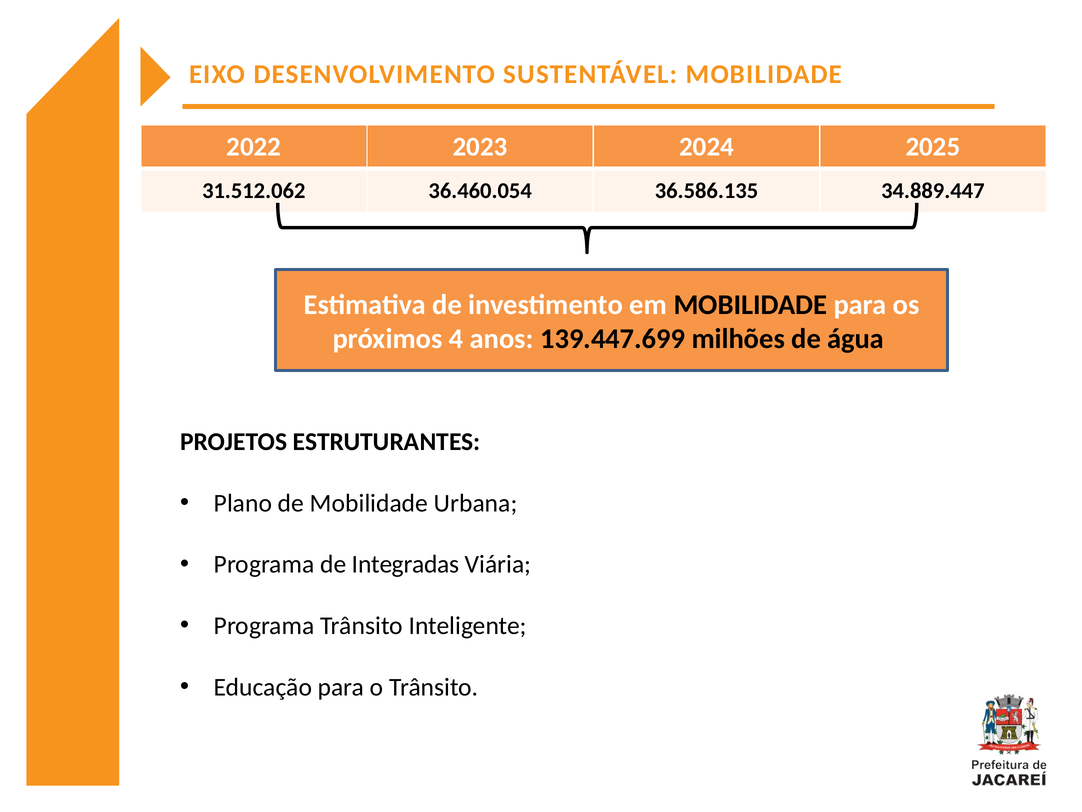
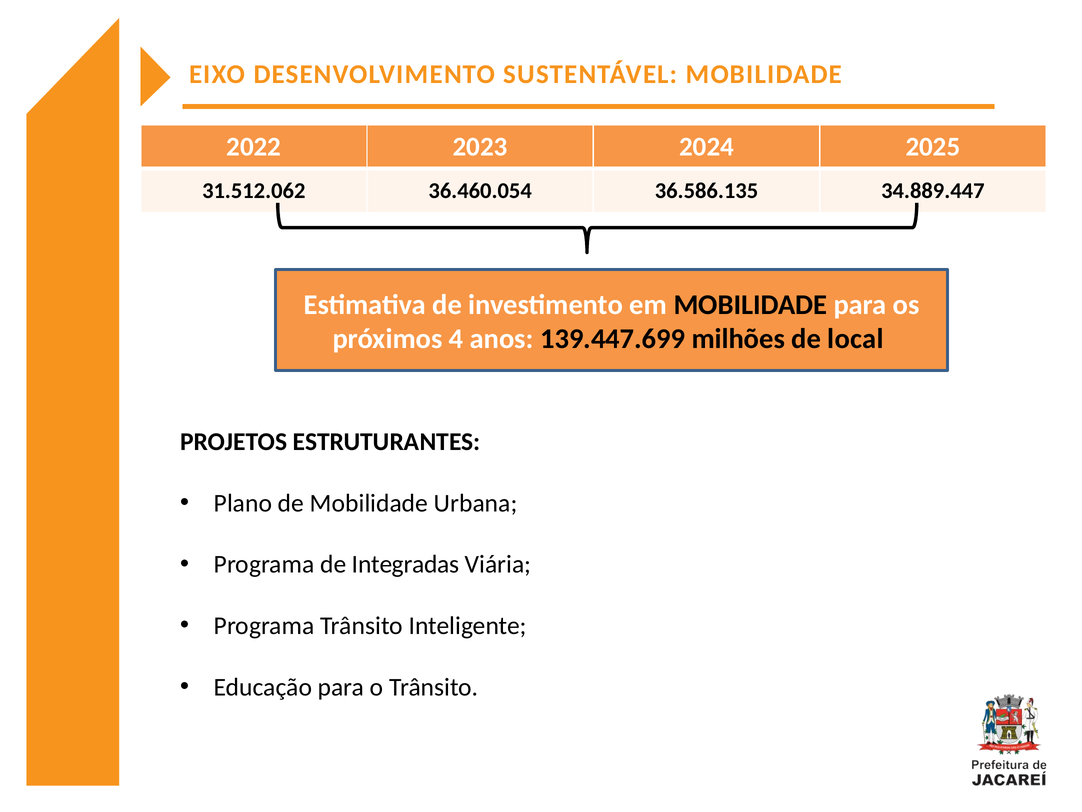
água: água -> local
